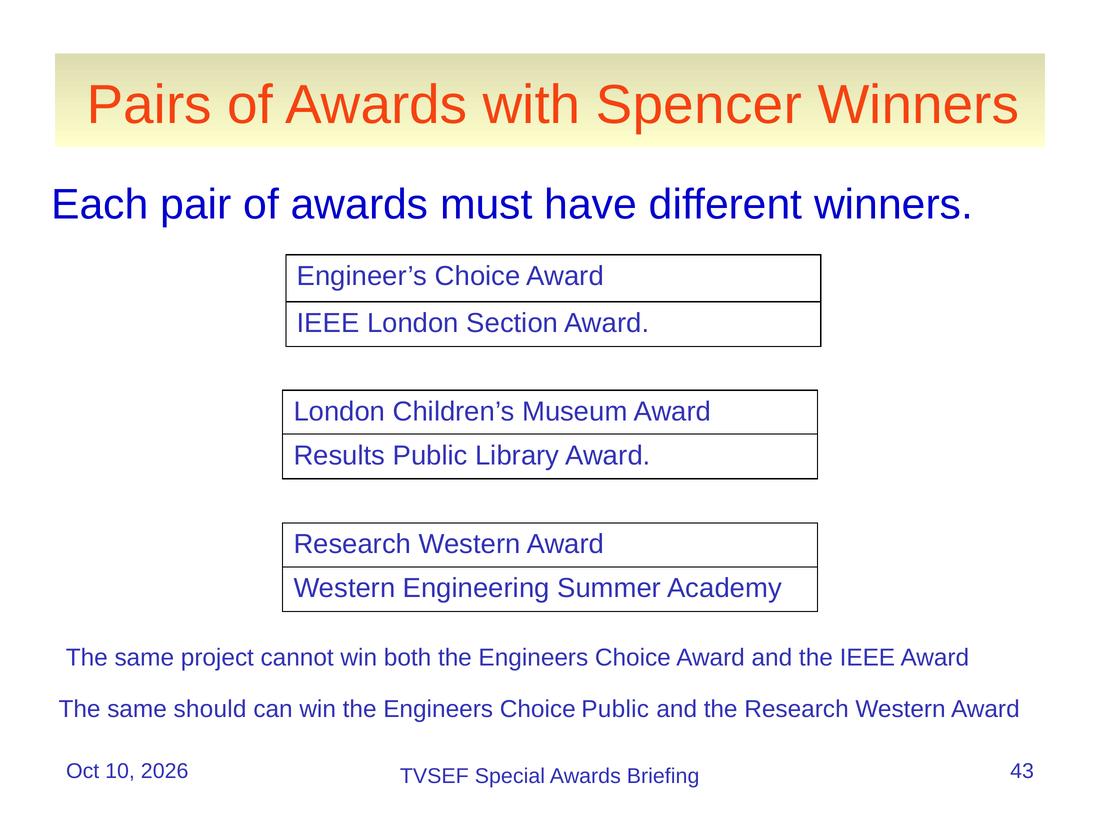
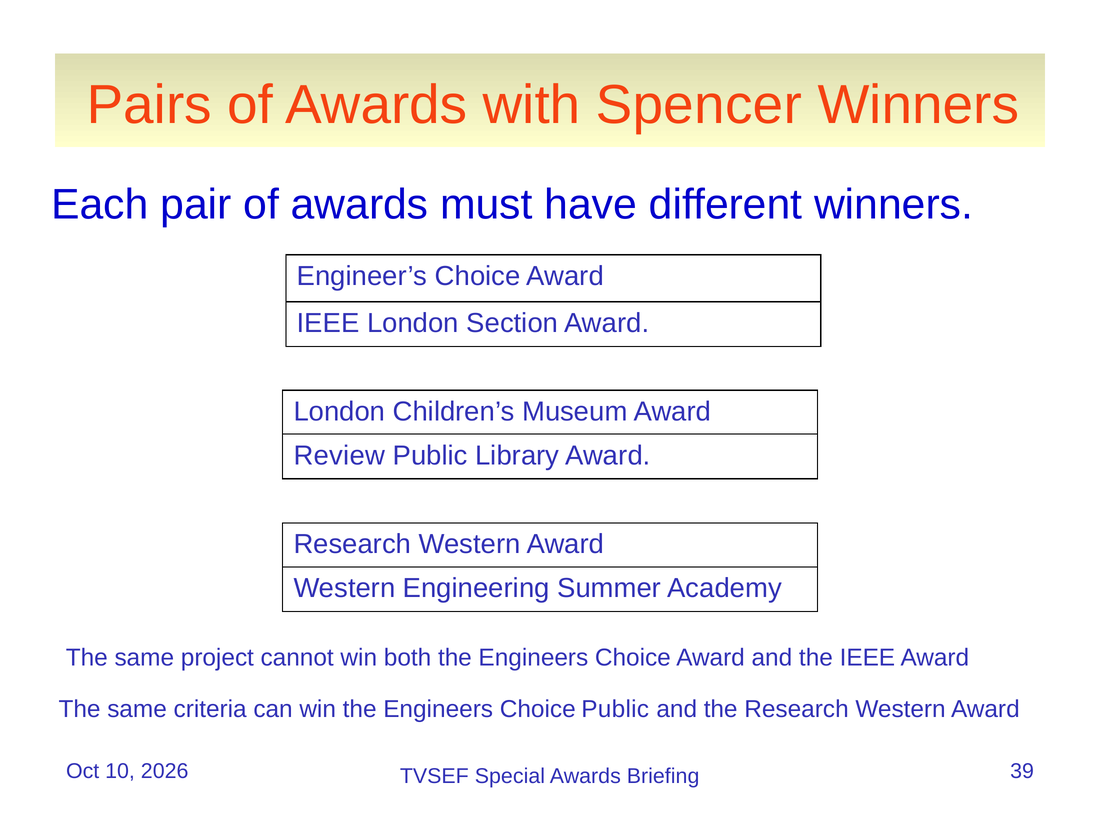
Results: Results -> Review
should: should -> criteria
43: 43 -> 39
